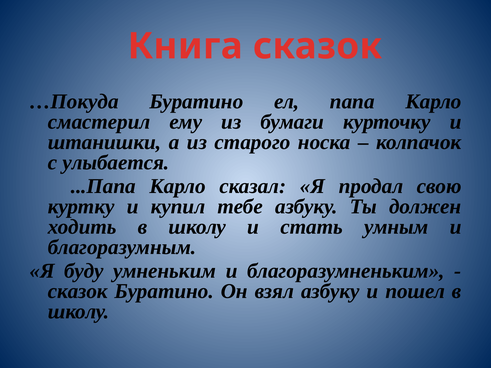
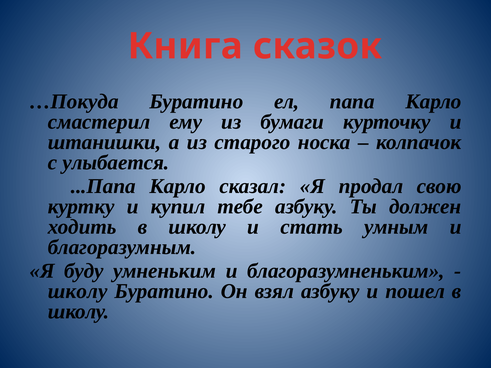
сказок at (78, 291): сказок -> школу
